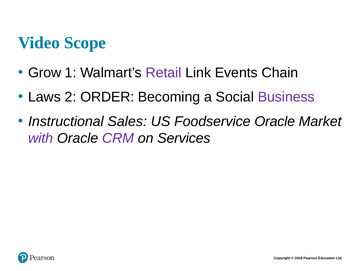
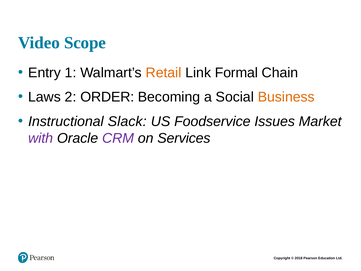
Grow: Grow -> Entry
Retail colour: purple -> orange
Events: Events -> Formal
Business colour: purple -> orange
Sales: Sales -> Slack
Foodservice Oracle: Oracle -> Issues
